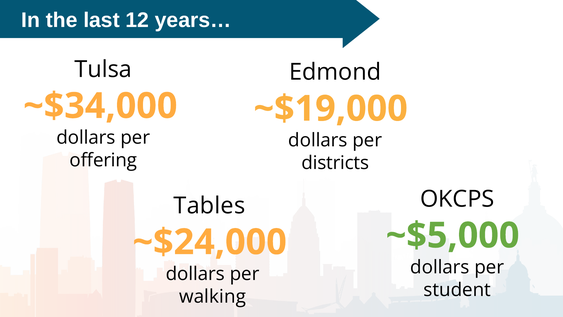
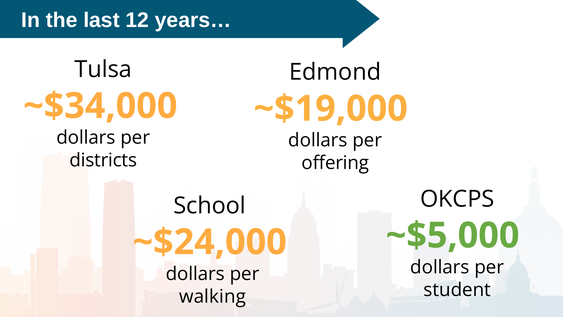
offering: offering -> districts
districts: districts -> offering
Tables: Tables -> School
